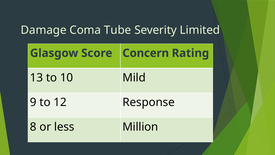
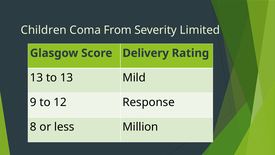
Damage: Damage -> Children
Tube: Tube -> From
Concern: Concern -> Delivery
to 10: 10 -> 13
